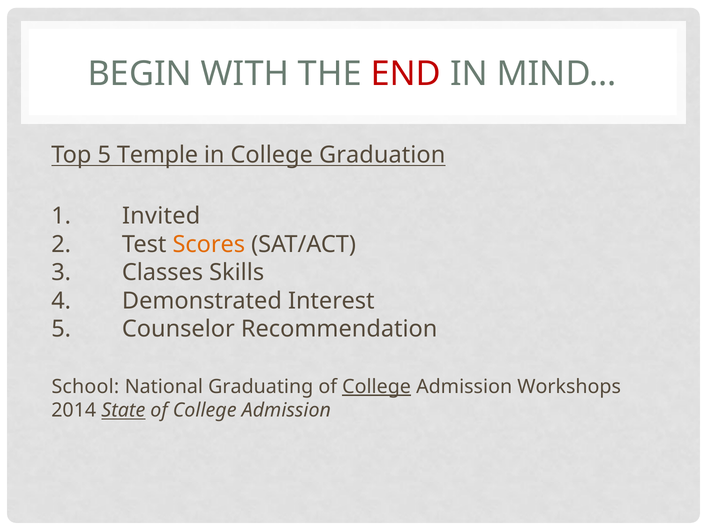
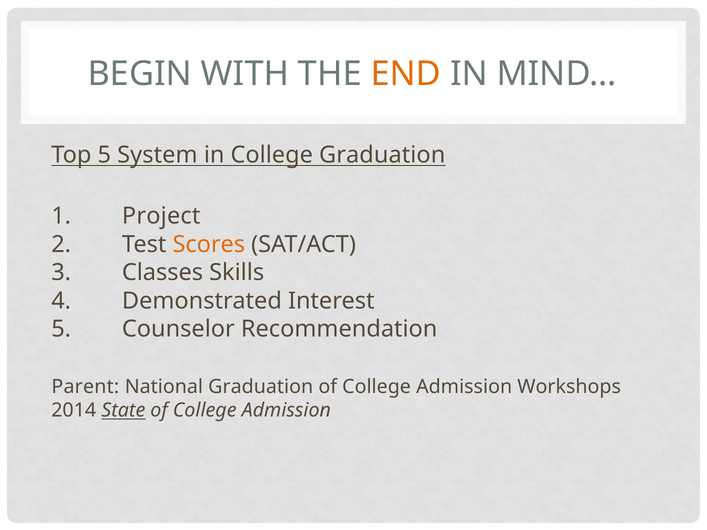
END colour: red -> orange
Temple: Temple -> System
Invited: Invited -> Project
School: School -> Parent
National Graduating: Graduating -> Graduation
College at (377, 387) underline: present -> none
